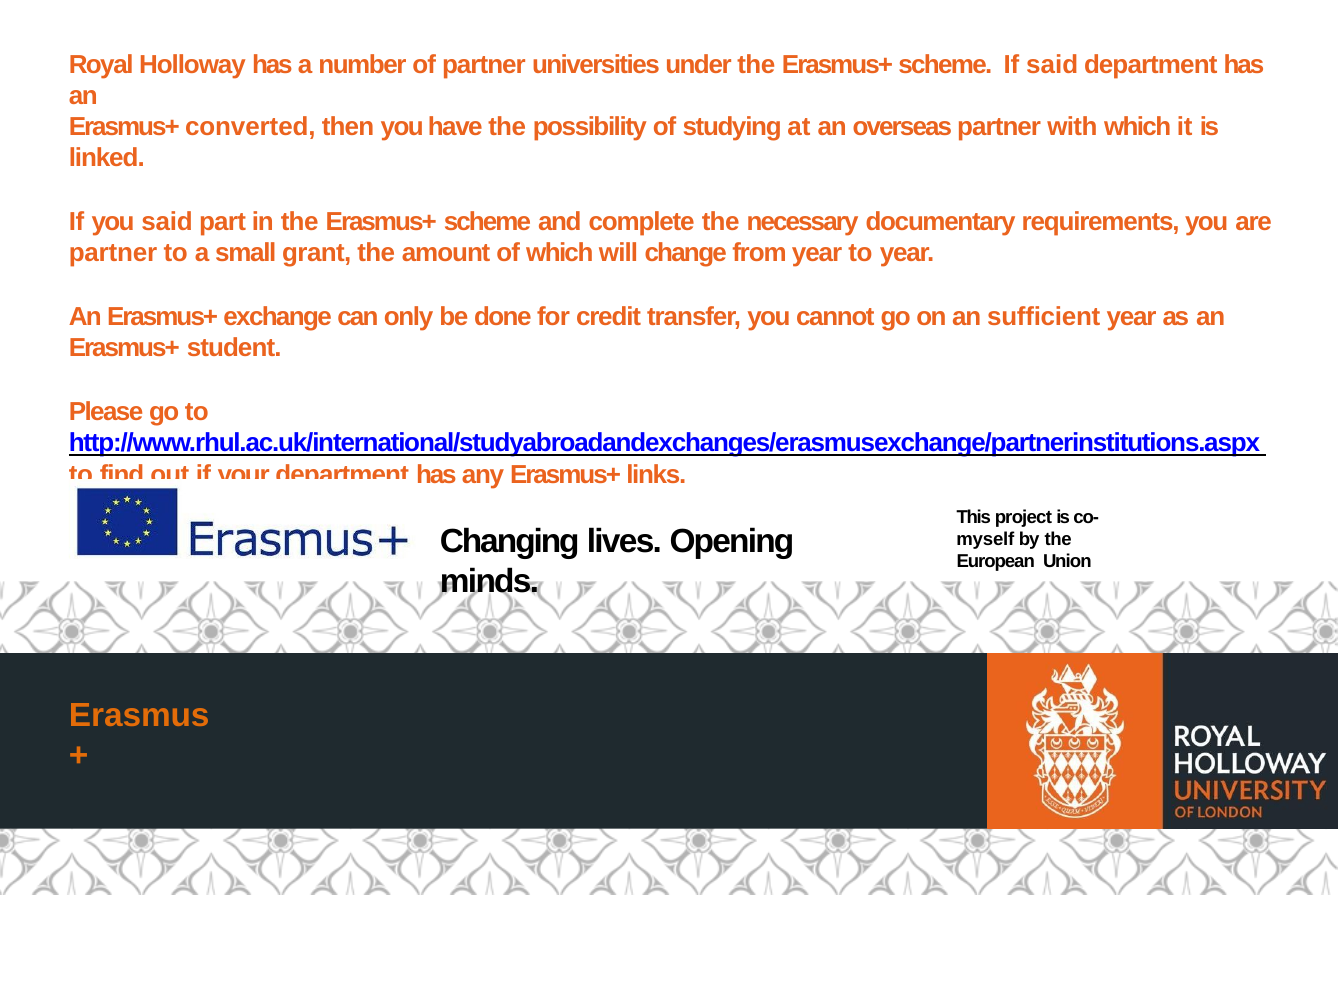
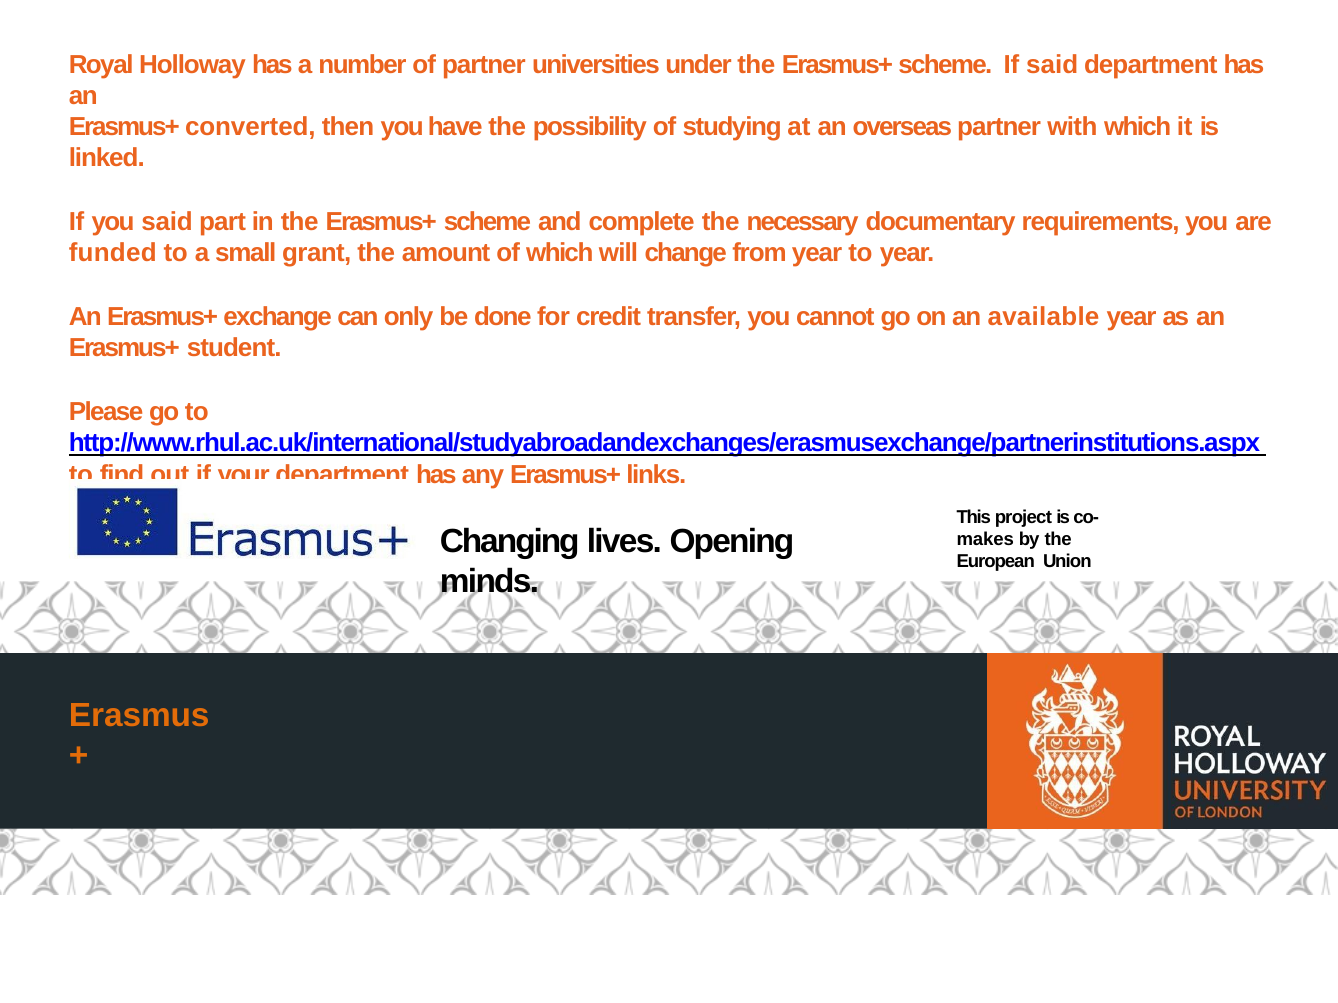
partner at (113, 253): partner -> funded
sufficient: sufficient -> available
myself: myself -> makes
